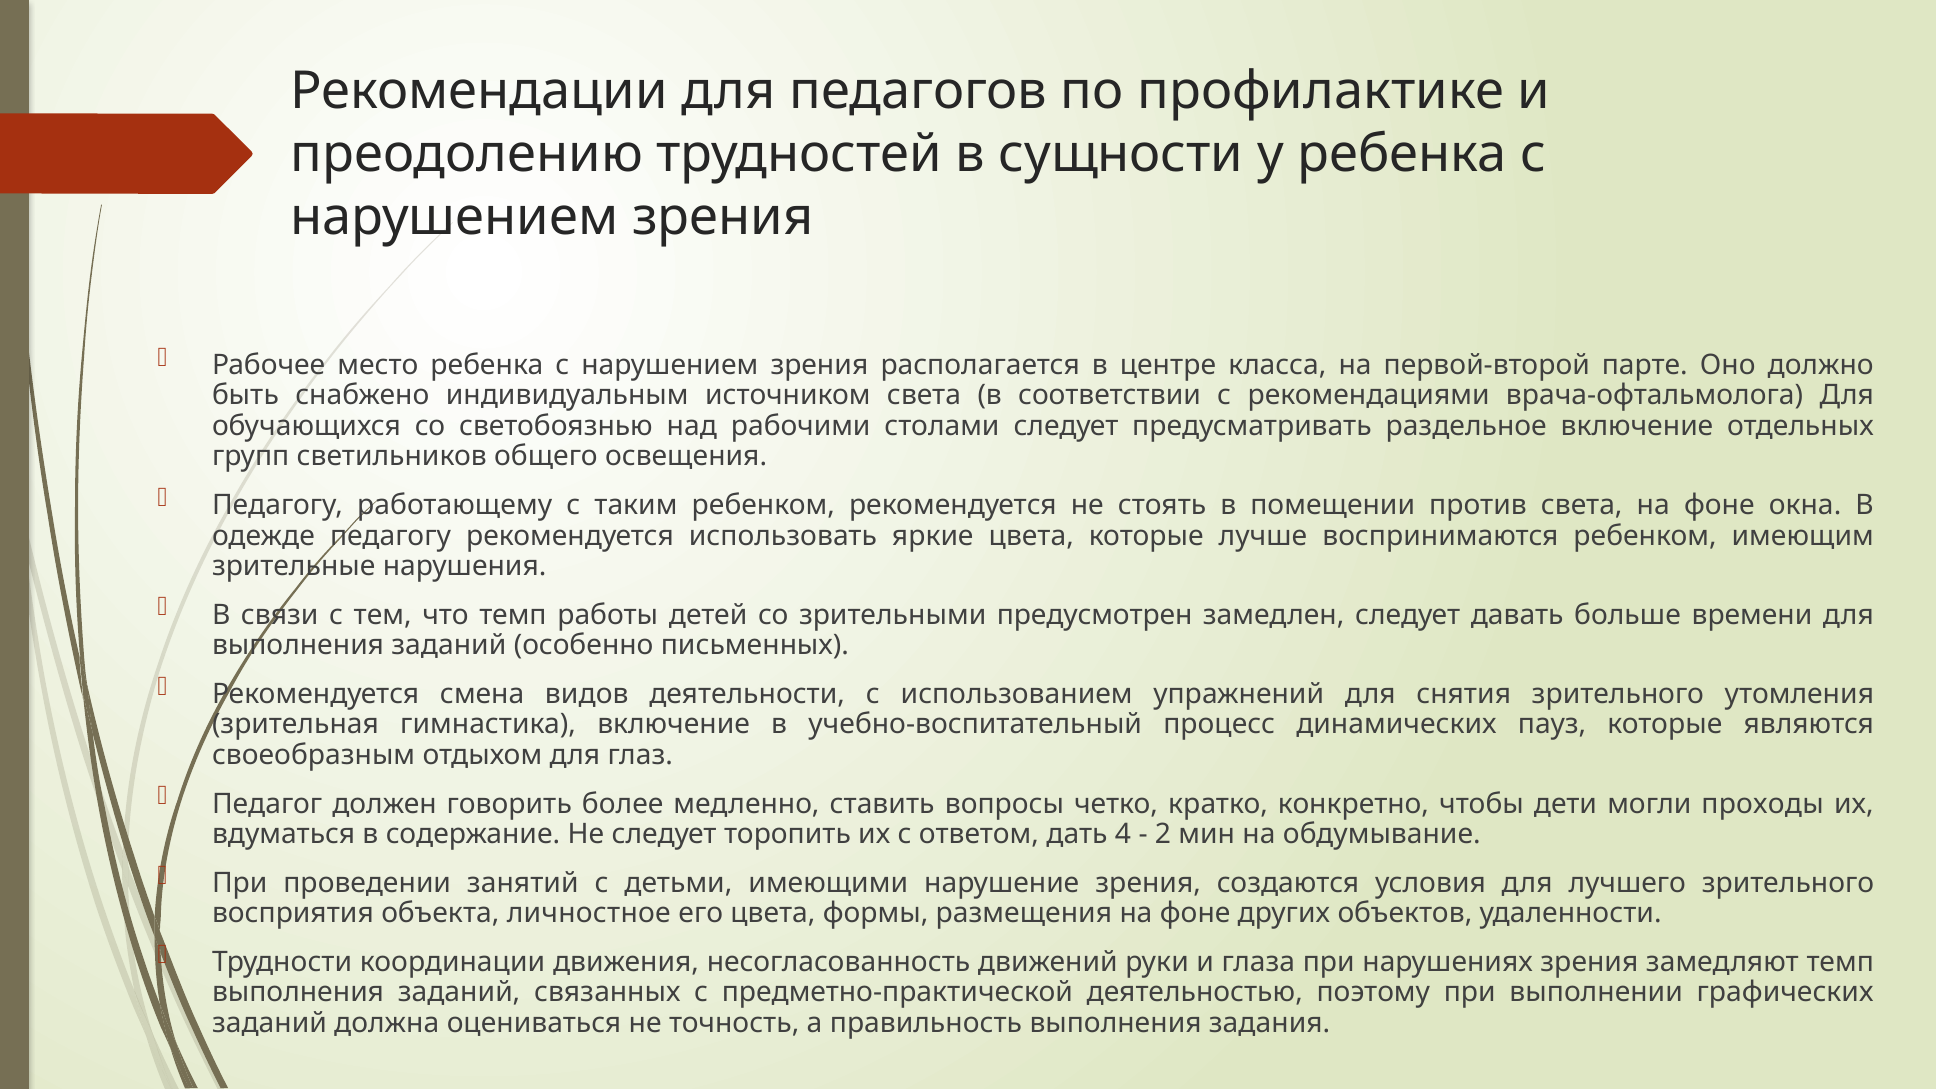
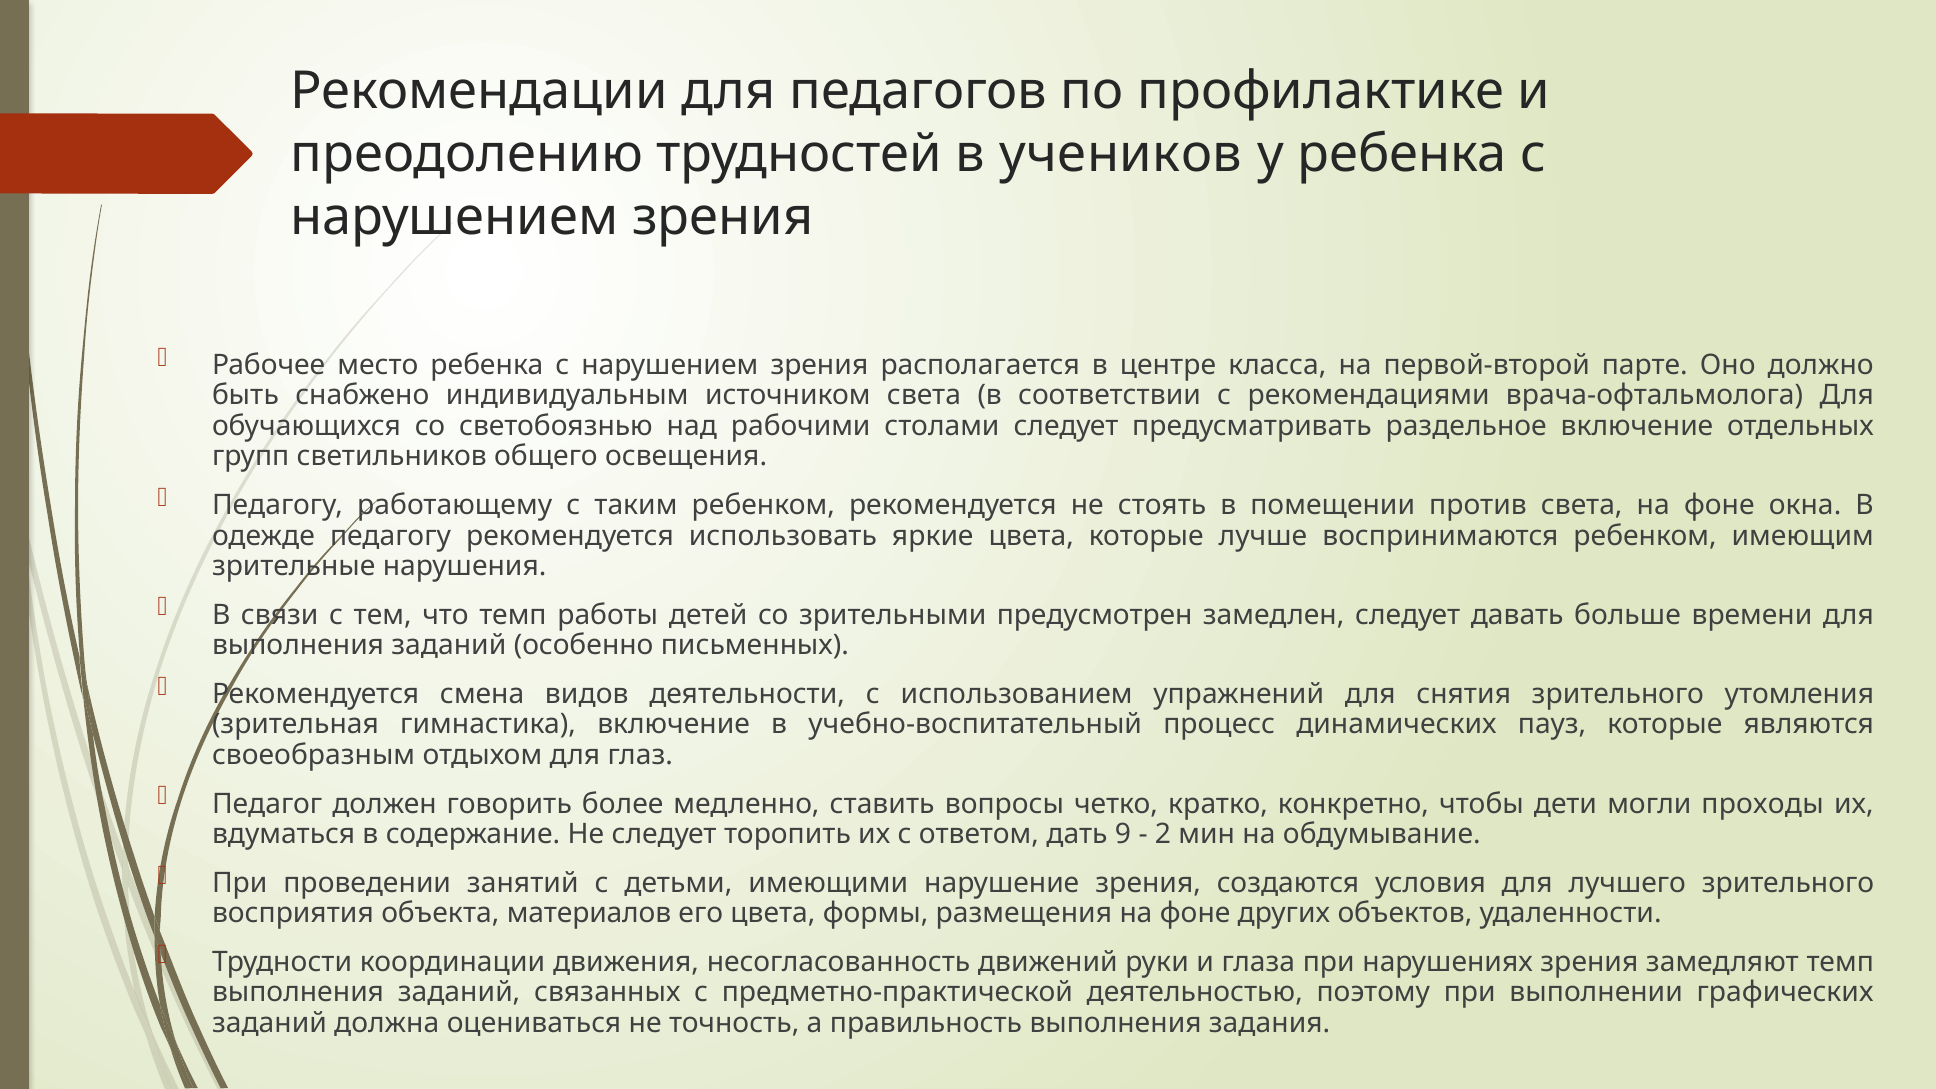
сущности: сущности -> учеников
4: 4 -> 9
личностное: личностное -> материалов
